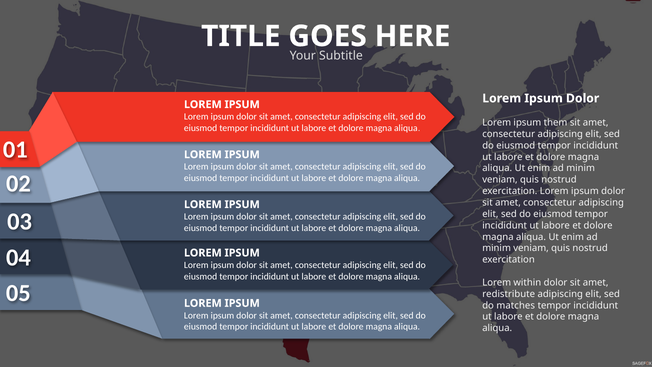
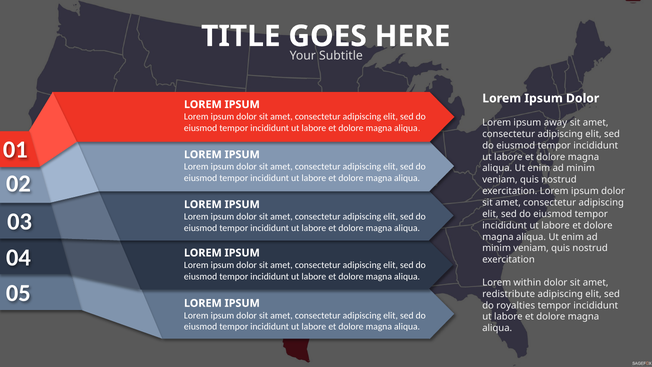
them: them -> away
matches: matches -> royalties
